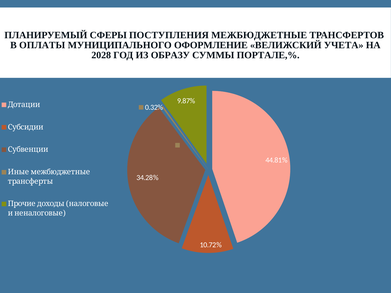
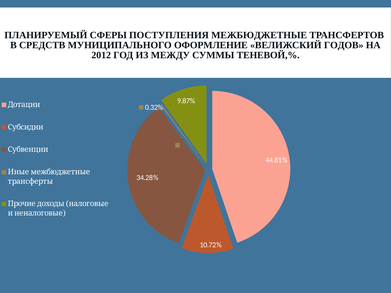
ОПЛАТЫ: ОПЛАТЫ -> СРЕДСТВ
УЧЕТА: УЧЕТА -> ГОДОВ
2028: 2028 -> 2012
ОБРАЗУ: ОБРАЗУ -> МЕЖДУ
ПОРТАЛЕ,%: ПОРТАЛЕ,% -> ТЕНЕВОЙ,%
